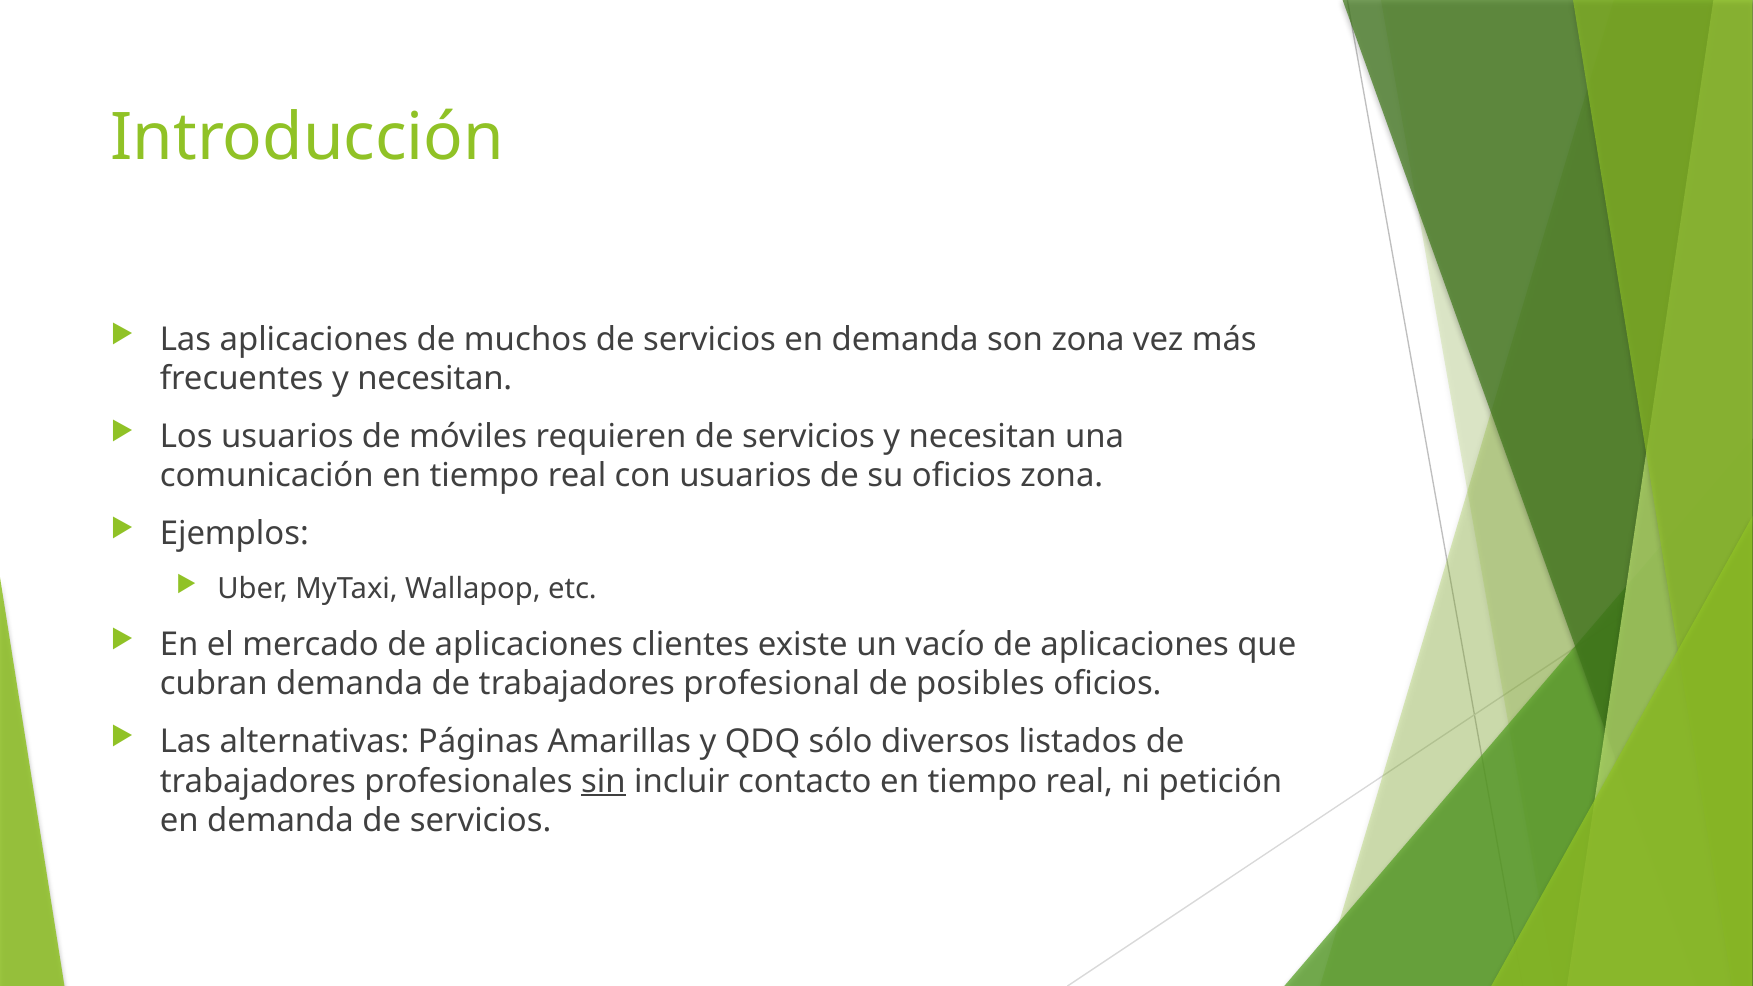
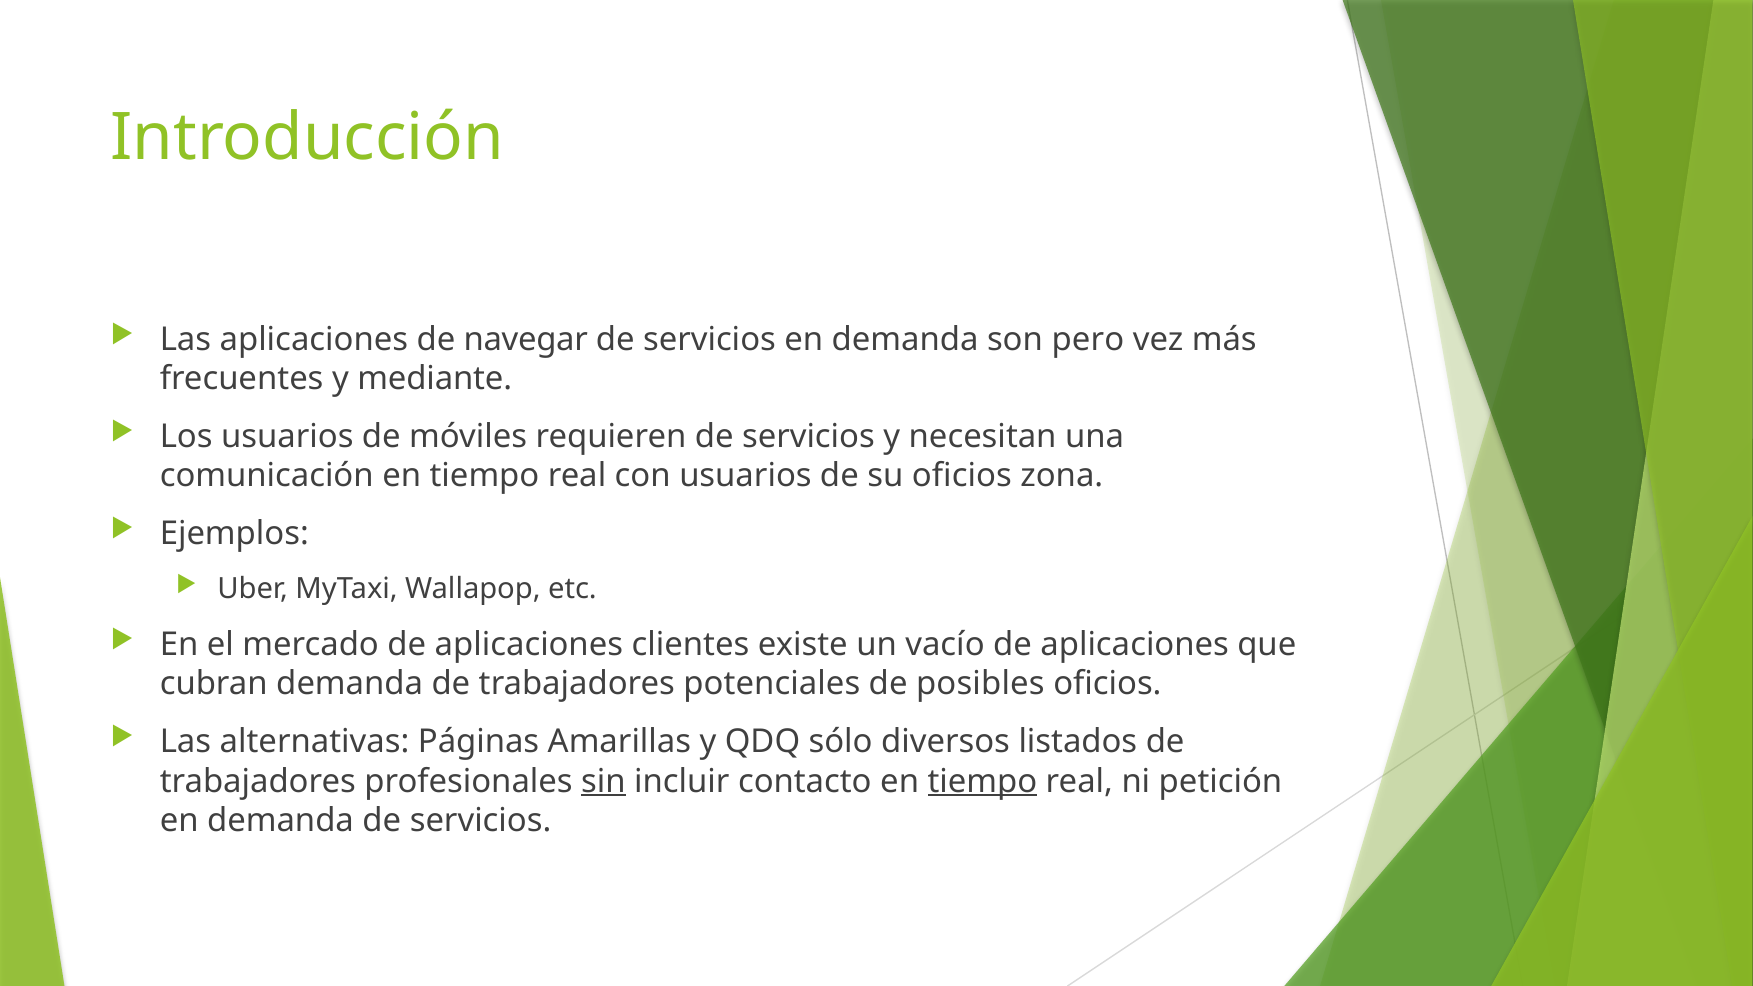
muchos: muchos -> navegar
son zona: zona -> pero
frecuentes y necesitan: necesitan -> mediante
profesional: profesional -> potenciales
tiempo at (982, 781) underline: none -> present
